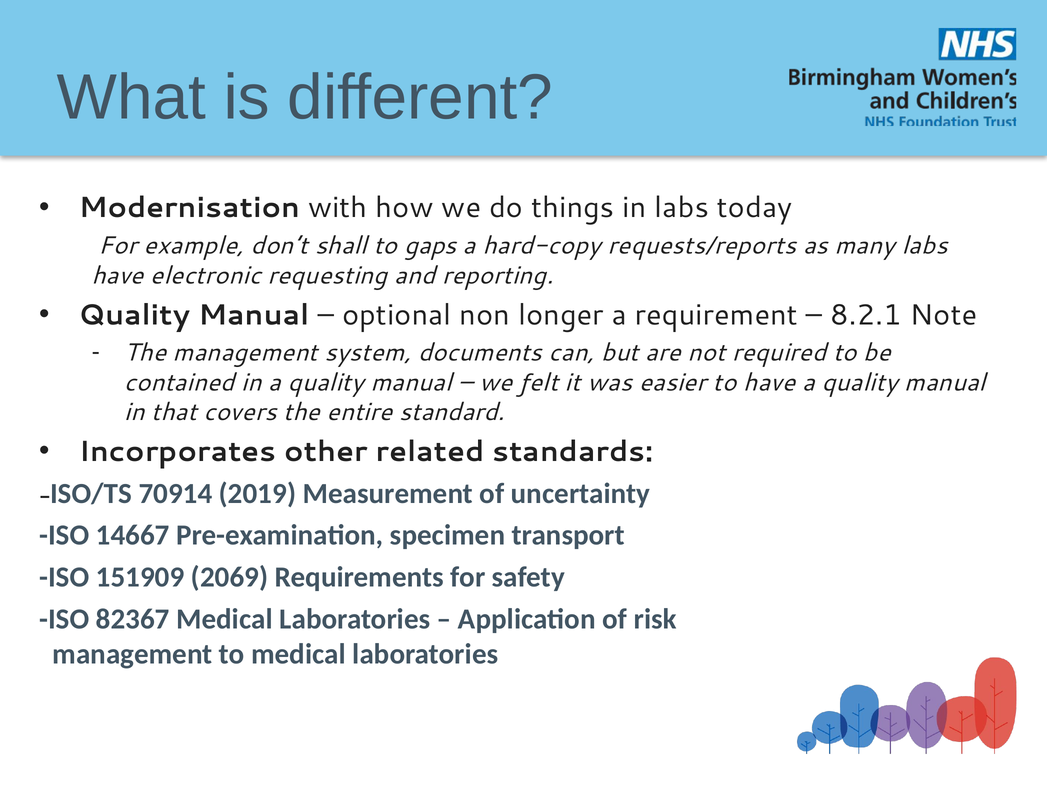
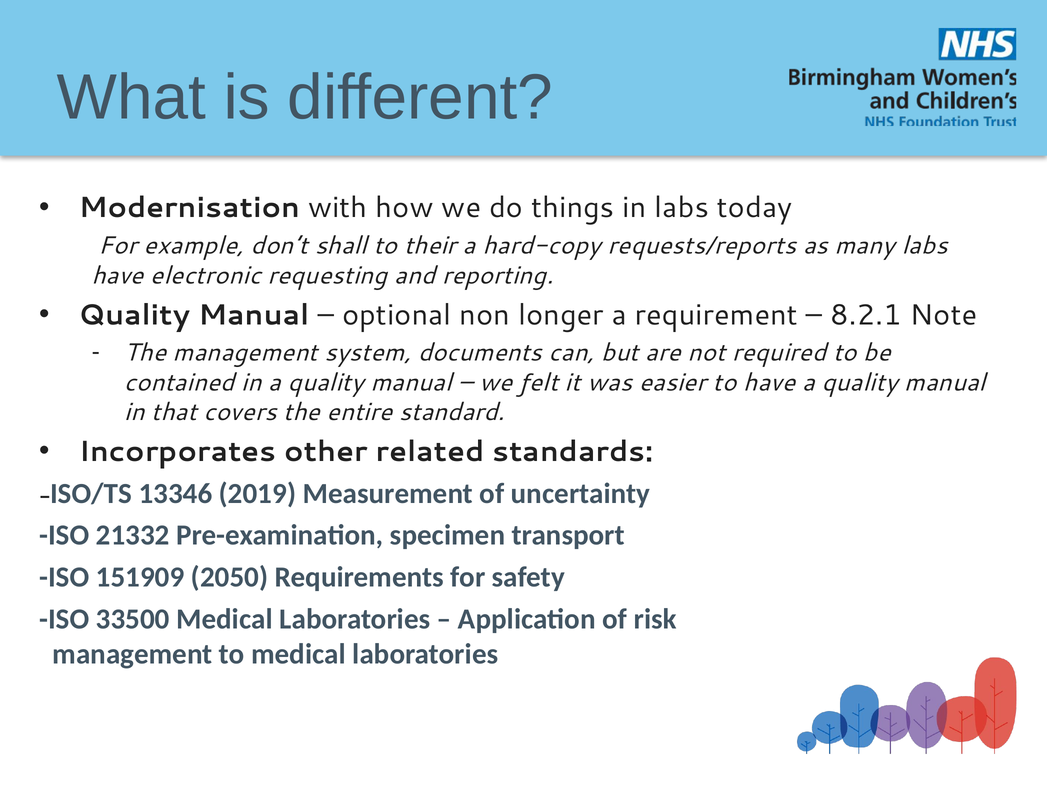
gaps: gaps -> their
70914: 70914 -> 13346
14667: 14667 -> 21332
2069: 2069 -> 2050
82367: 82367 -> 33500
